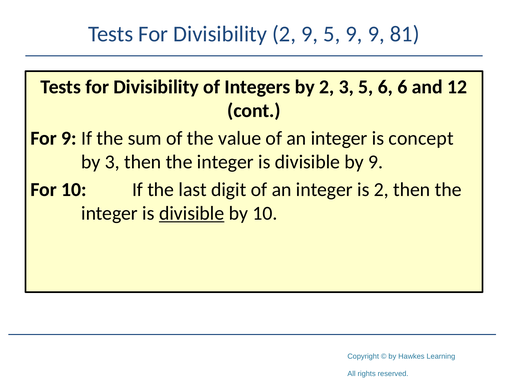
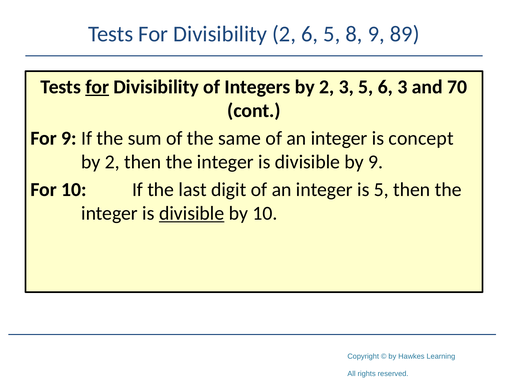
2 9: 9 -> 6
5 9: 9 -> 8
81: 81 -> 89
for at (97, 87) underline: none -> present
6 6: 6 -> 3
12: 12 -> 70
value: value -> same
3 at (112, 162): 3 -> 2
is 2: 2 -> 5
